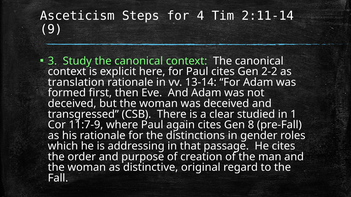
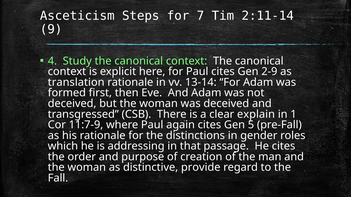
4: 4 -> 7
3: 3 -> 4
2-2: 2-2 -> 2-9
studied: studied -> explain
8: 8 -> 5
original: original -> provide
